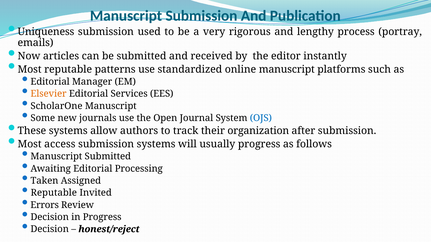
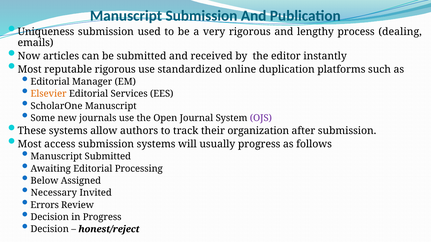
portray: portray -> dealing
reputable patterns: patterns -> rigorous
online manuscript: manuscript -> duplication
OJS colour: blue -> purple
Taken: Taken -> Below
Reputable at (54, 193): Reputable -> Necessary
